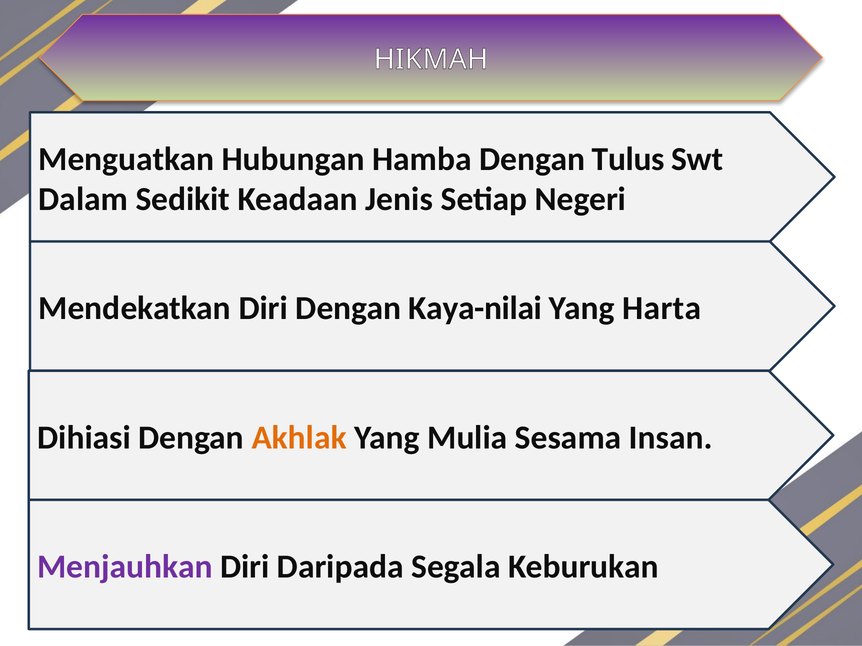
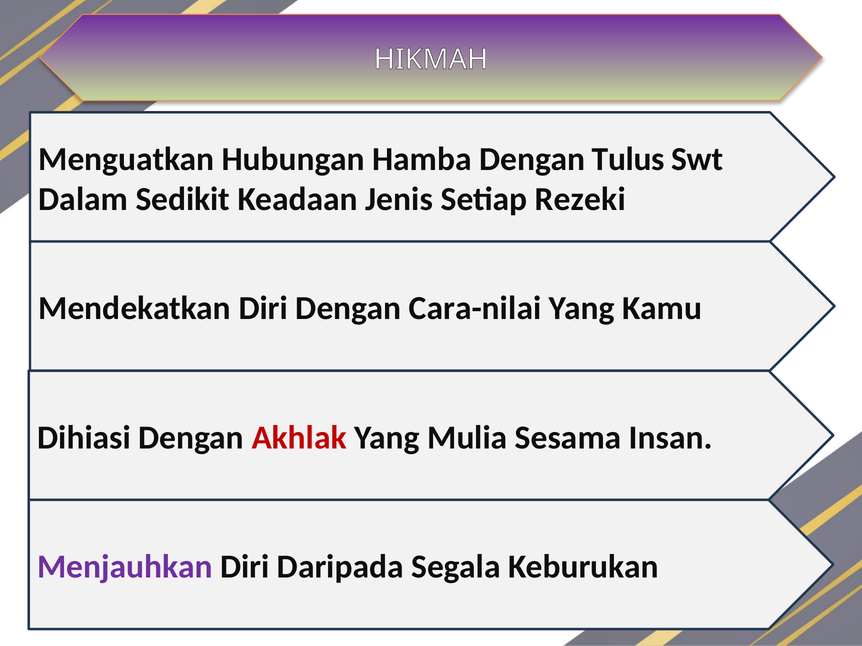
Negeri: Negeri -> Rezeki
Kaya-nilai: Kaya-nilai -> Cara-nilai
Harta: Harta -> Kamu
Akhlak colour: orange -> red
